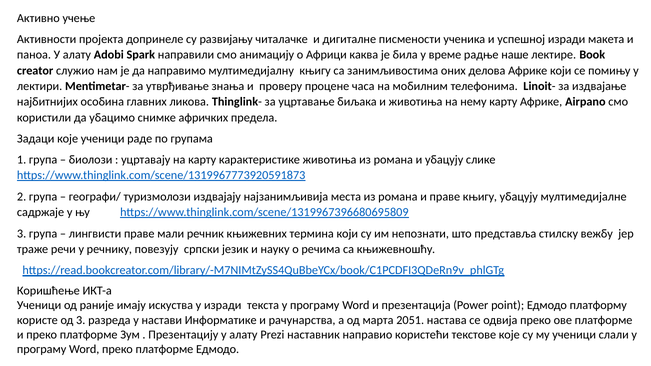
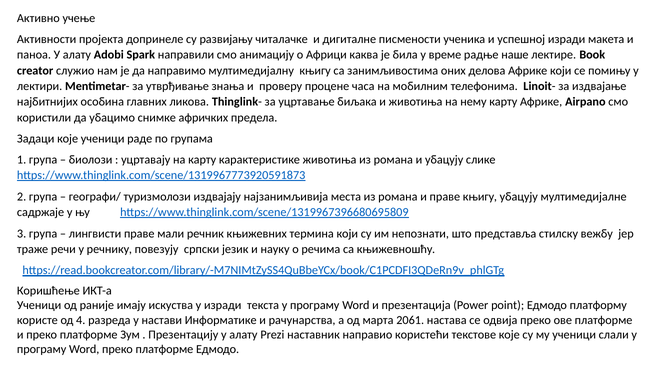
од 3: 3 -> 4
2051: 2051 -> 2061
